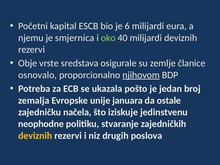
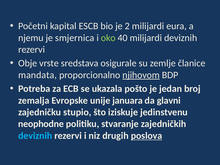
6: 6 -> 2
osnovalo: osnovalo -> mandata
ostale: ostale -> glavni
načela: načela -> stupio
deviznih at (35, 136) colour: yellow -> light blue
poslova underline: none -> present
